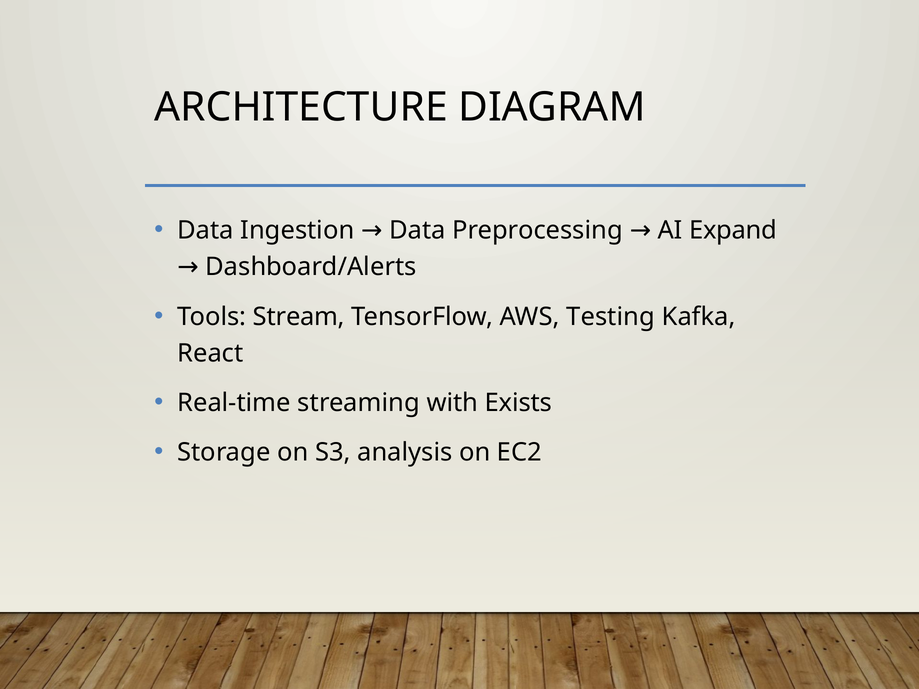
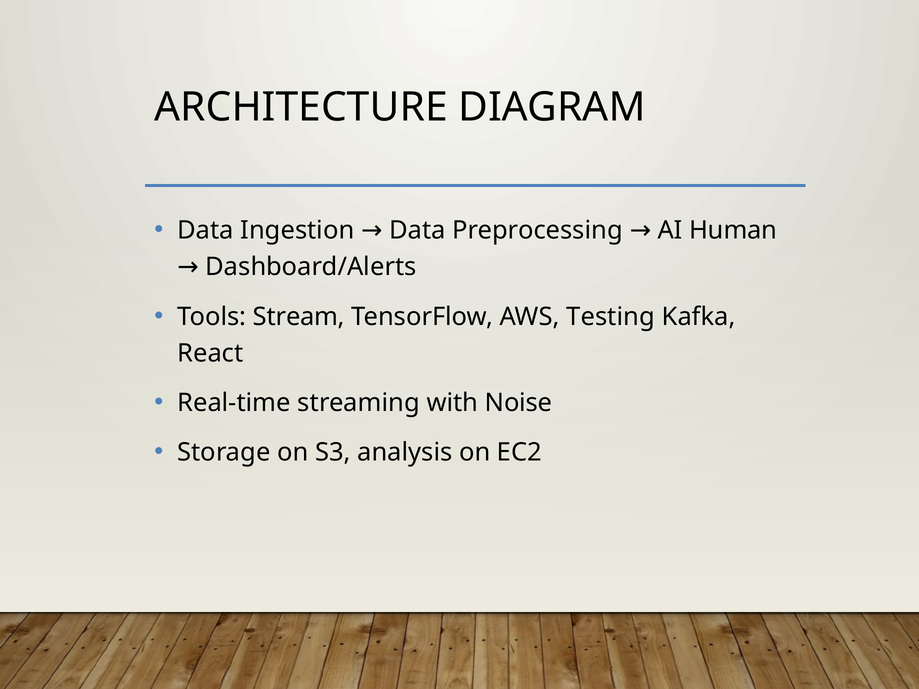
Expand: Expand -> Human
Exists: Exists -> Noise
